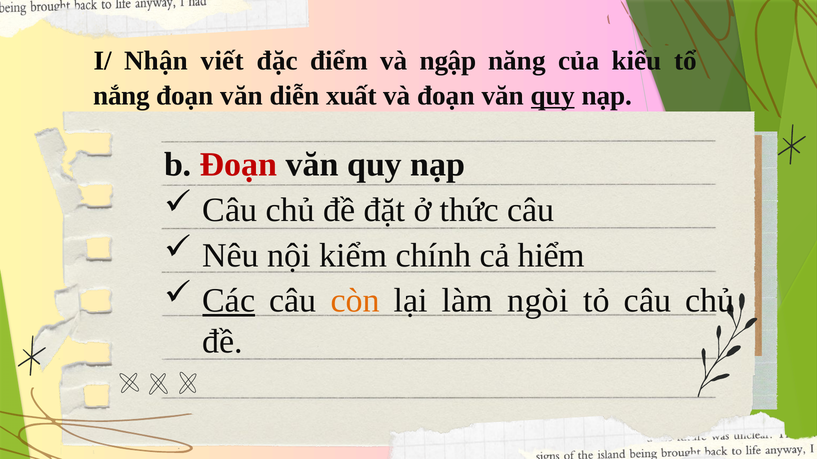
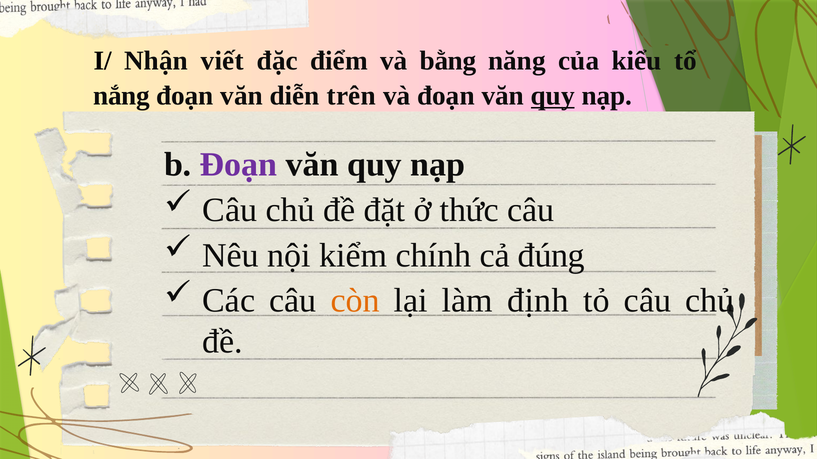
ngập: ngập -> bằng
xuất: xuất -> trên
Đoạn at (239, 165) colour: red -> purple
hiểm: hiểm -> đúng
Các underline: present -> none
ngòi: ngòi -> định
